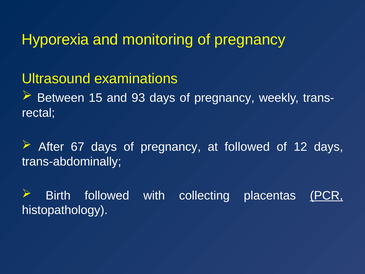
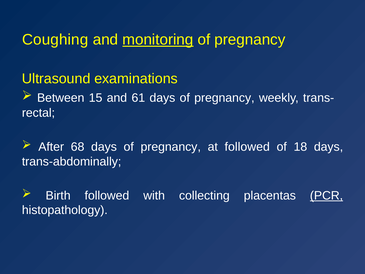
Hyporexia: Hyporexia -> Coughing
monitoring underline: none -> present
93: 93 -> 61
67: 67 -> 68
12: 12 -> 18
